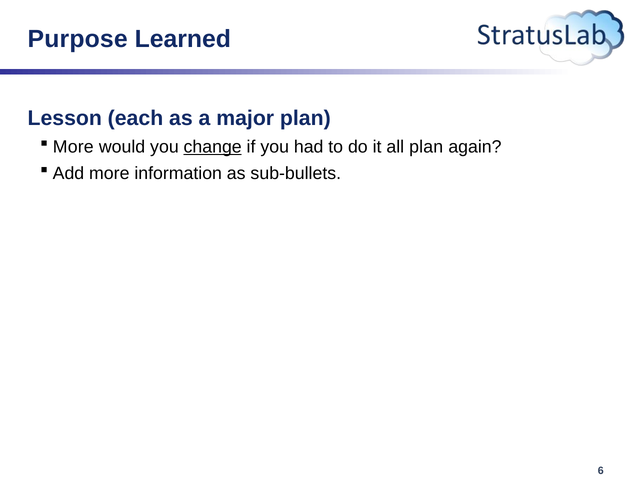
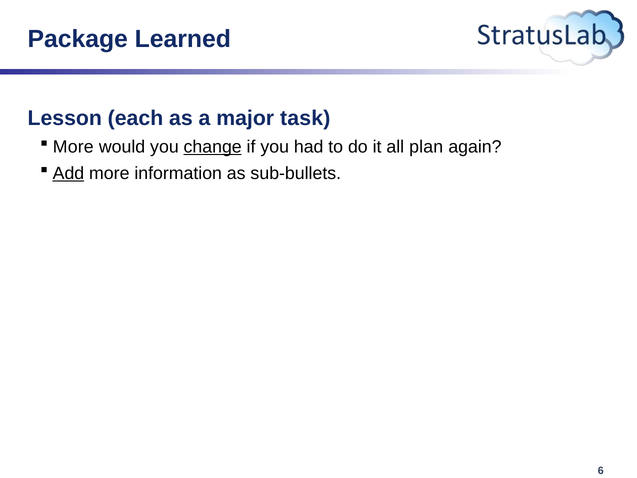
Purpose: Purpose -> Package
major plan: plan -> task
Add underline: none -> present
